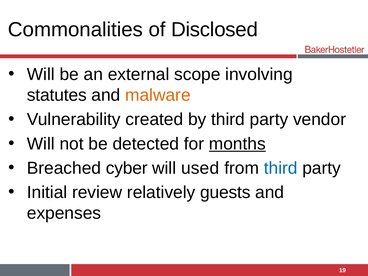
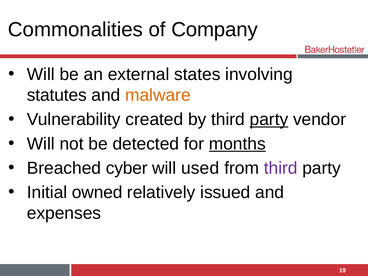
Disclosed: Disclosed -> Company
scope: scope -> states
party at (269, 119) underline: none -> present
third at (281, 168) colour: blue -> purple
review: review -> owned
guests: guests -> issued
